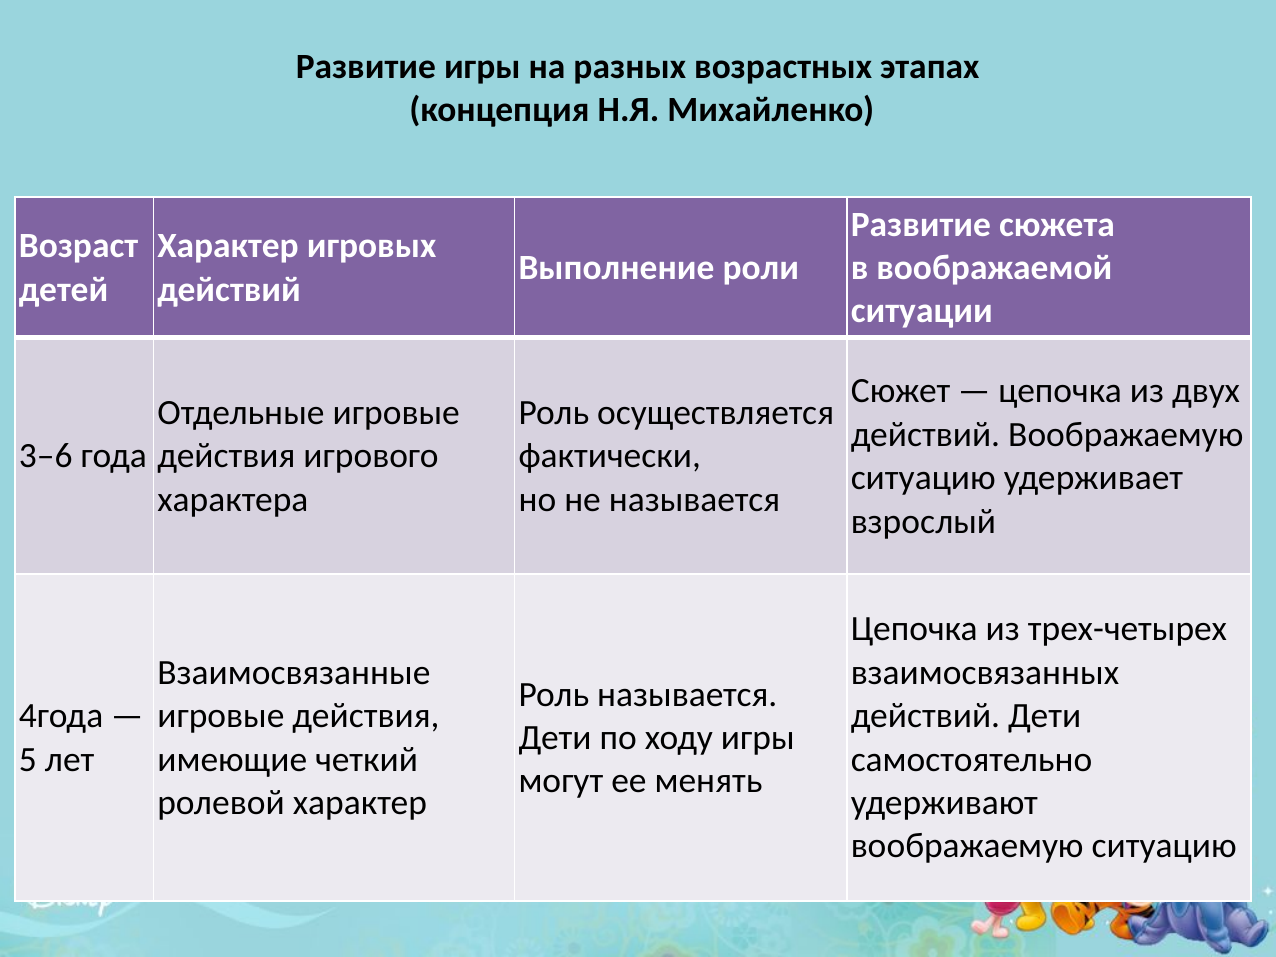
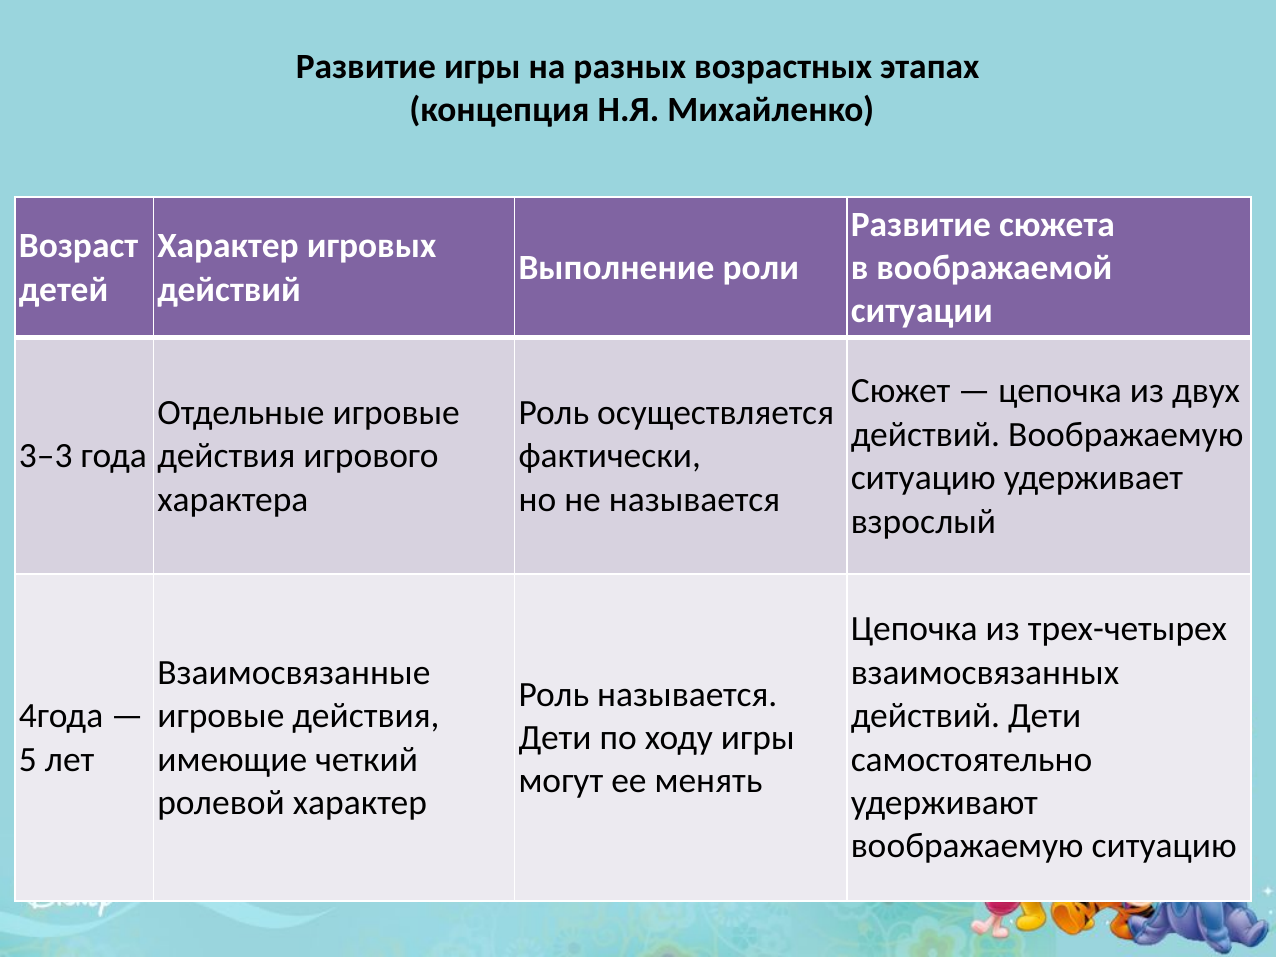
3–6: 3–6 -> 3–3
